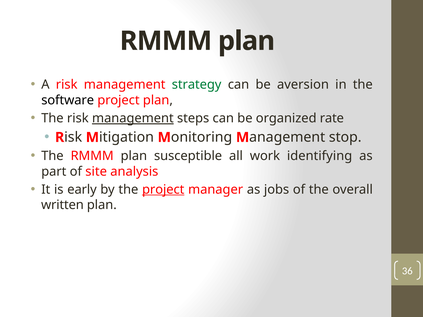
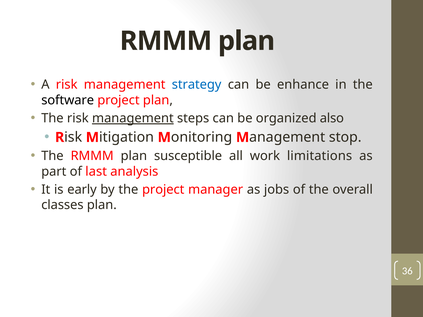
strategy colour: green -> blue
aversion: aversion -> enhance
rate: rate -> also
identifying: identifying -> limitations
site: site -> last
project at (163, 190) underline: present -> none
written: written -> classes
